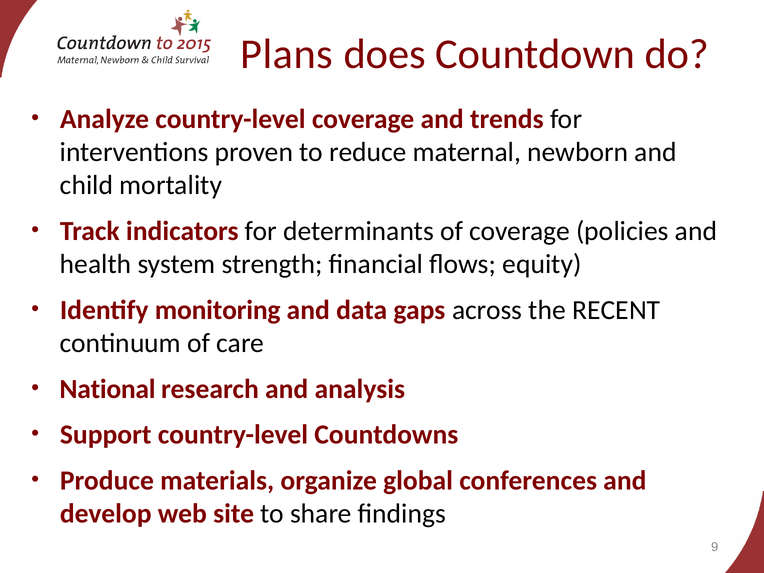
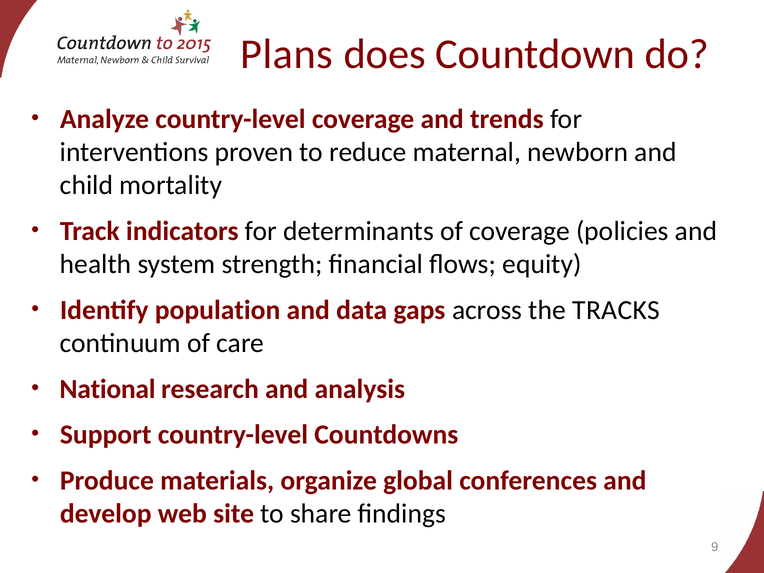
monitoring: monitoring -> population
RECENT: RECENT -> TRACKS
